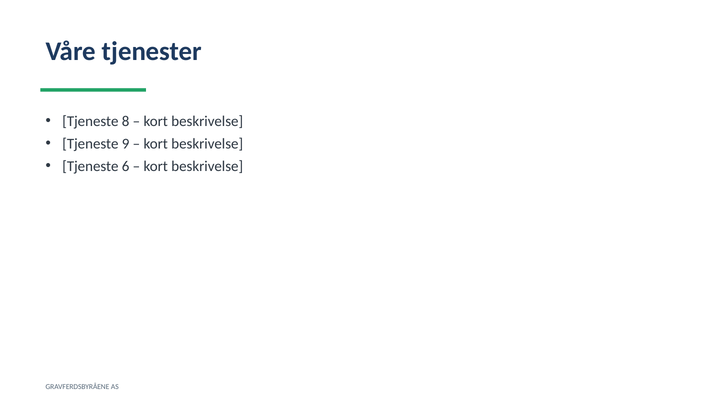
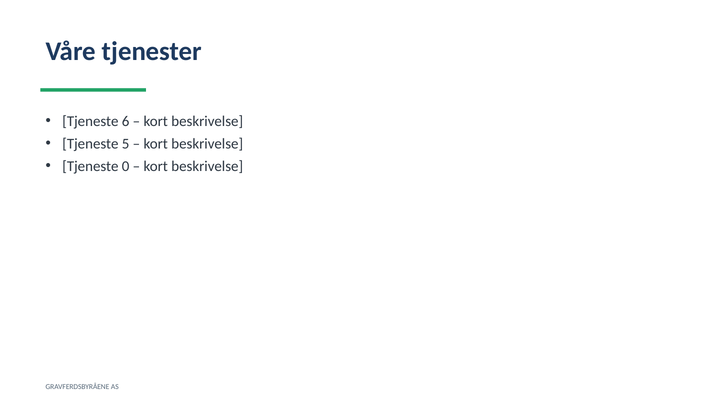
8: 8 -> 6
9: 9 -> 5
6: 6 -> 0
